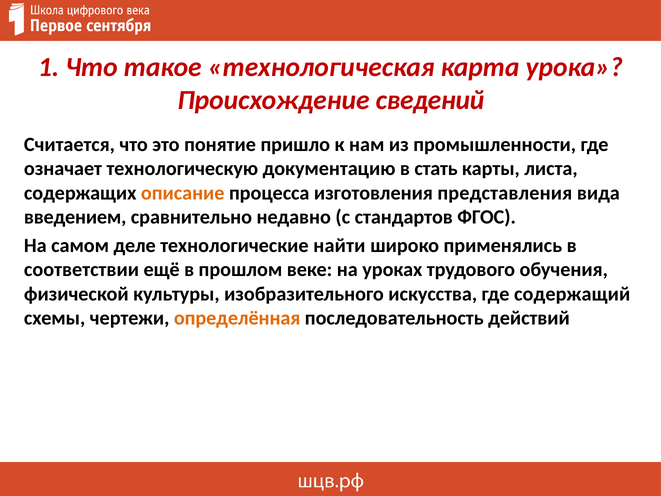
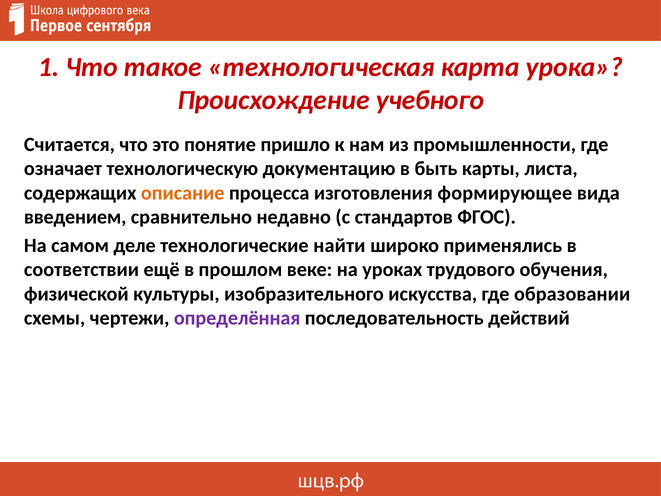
сведений: сведений -> учебного
стать: стать -> быть
представления: представления -> формирующее
содержащий: содержащий -> образовании
определённая colour: orange -> purple
